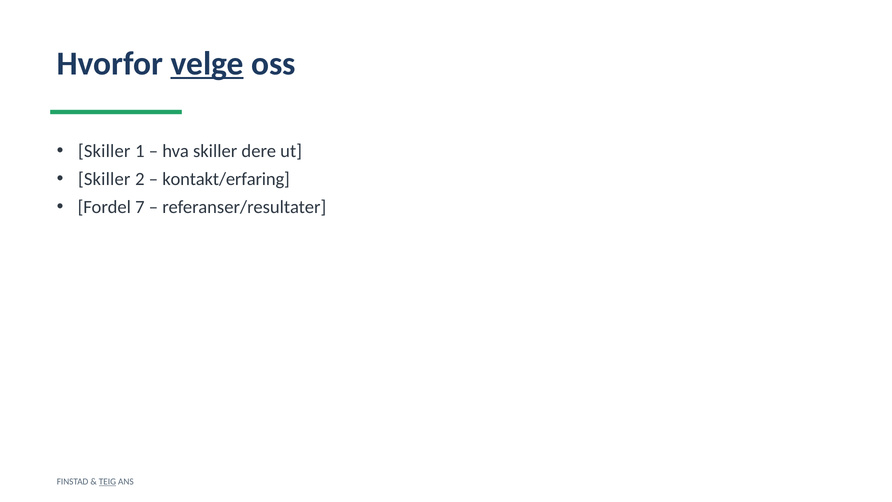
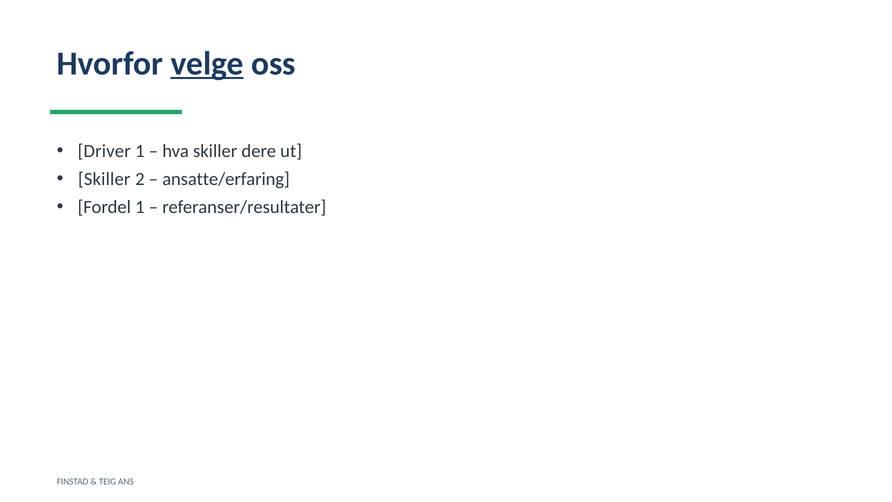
Skiller at (104, 151): Skiller -> Driver
kontakt/erfaring: kontakt/erfaring -> ansatte/erfaring
Fordel 7: 7 -> 1
TEIG underline: present -> none
